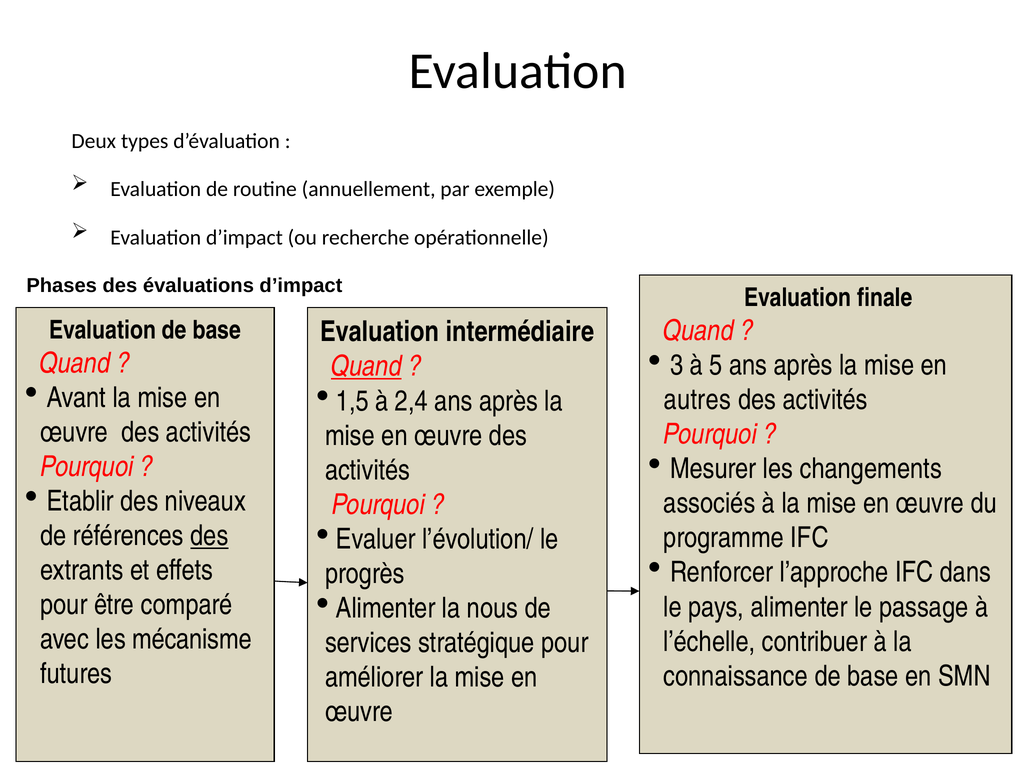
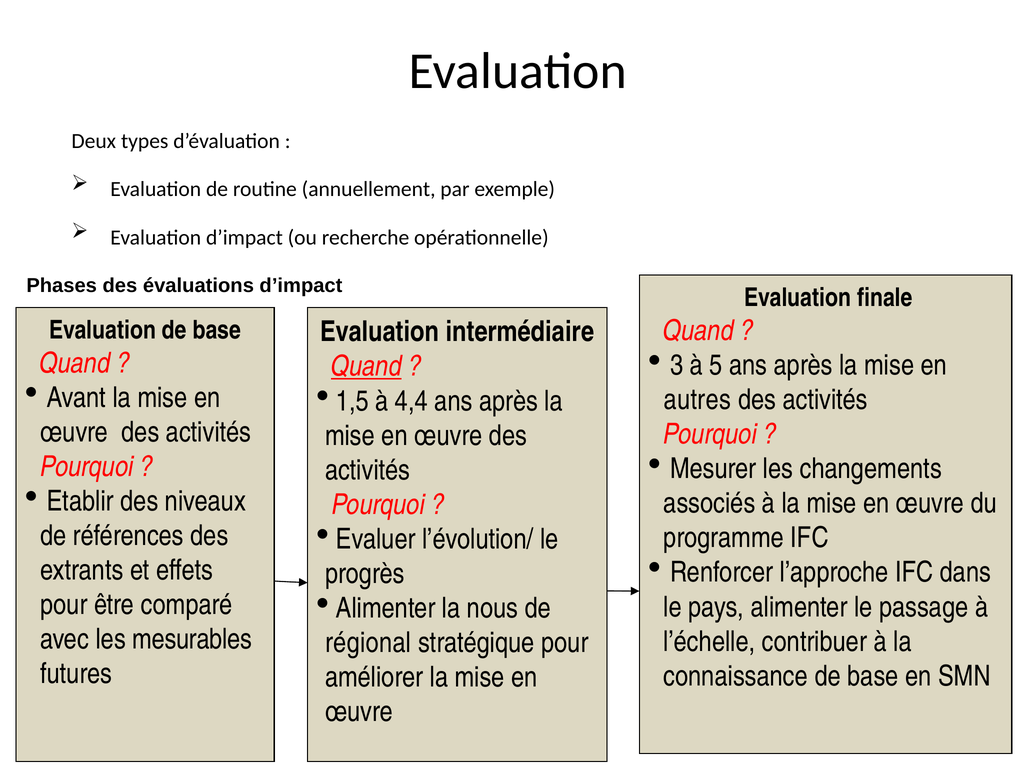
2,4: 2,4 -> 4,4
des at (209, 536) underline: present -> none
mécanisme: mécanisme -> mesurables
services: services -> régional
